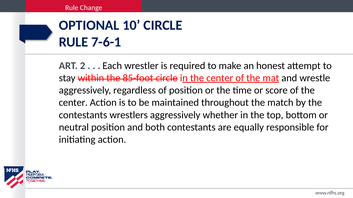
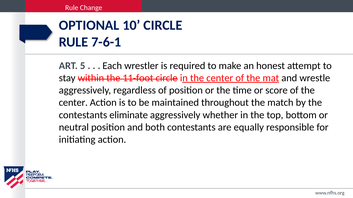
2: 2 -> 5
85-foot: 85-foot -> 11-foot
wrestlers: wrestlers -> eliminate
